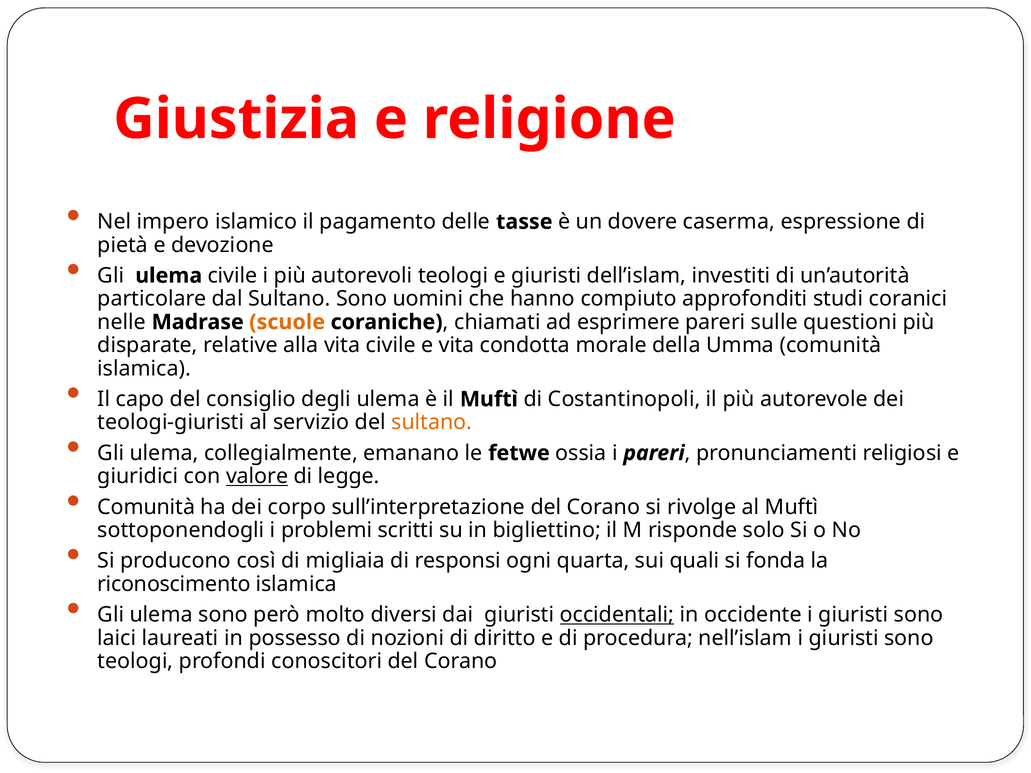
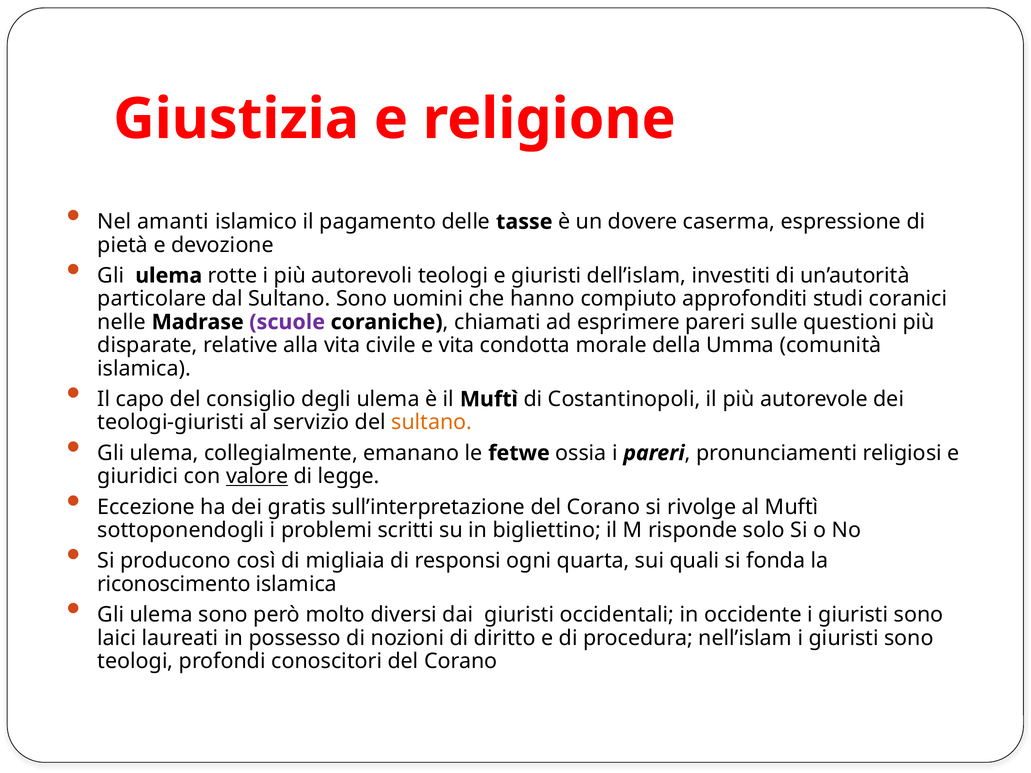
impero: impero -> amanti
ulema civile: civile -> rotte
scuole colour: orange -> purple
Comunità at (146, 507): Comunità -> Eccezione
corpo: corpo -> gratis
occidentali underline: present -> none
